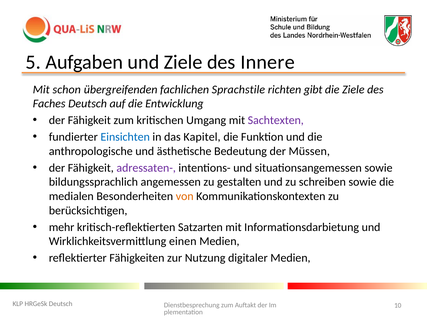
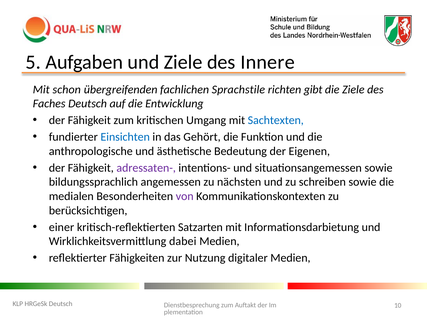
Sachtexten colour: purple -> blue
Kapitel: Kapitel -> Gehört
Müssen: Müssen -> Eigenen
gestalten: gestalten -> nächsten
von colour: orange -> purple
mehr: mehr -> einer
einen: einen -> dabei
